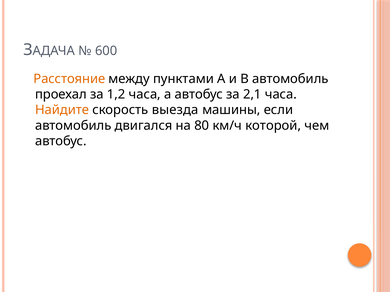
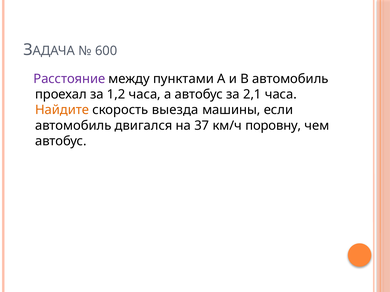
Расстояние colour: orange -> purple
80: 80 -> 37
которой: которой -> поровну
